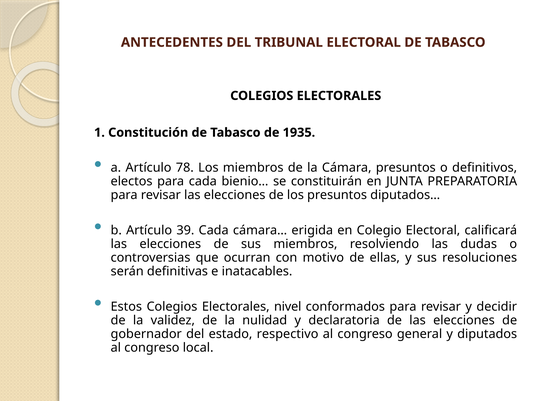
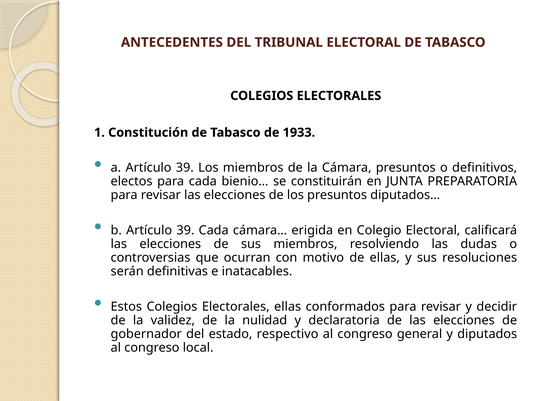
1935: 1935 -> 1933
a Artículo 78: 78 -> 39
Electorales nivel: nivel -> ellas
